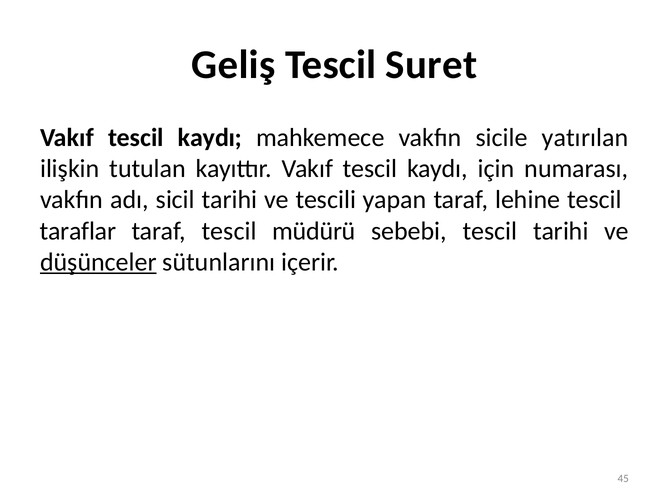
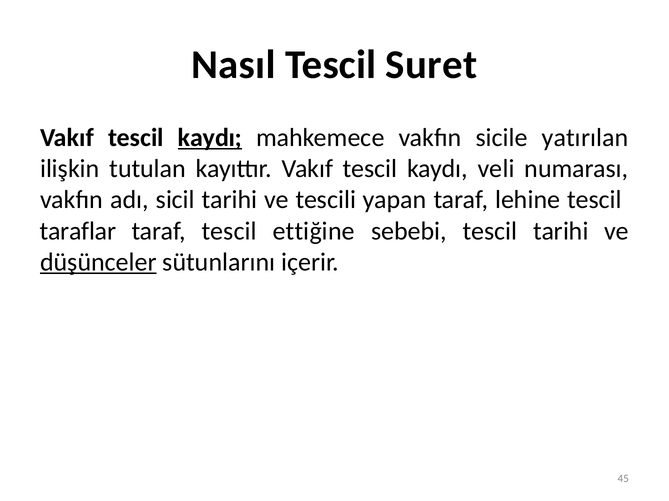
Geliş: Geliş -> Nasıl
kaydı at (210, 138) underline: none -> present
için: için -> veli
müdürü: müdürü -> ettiğine
